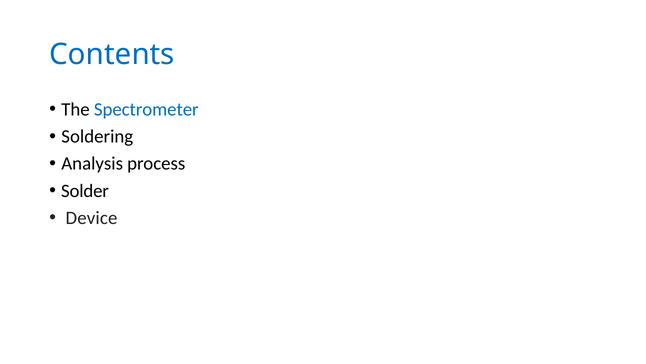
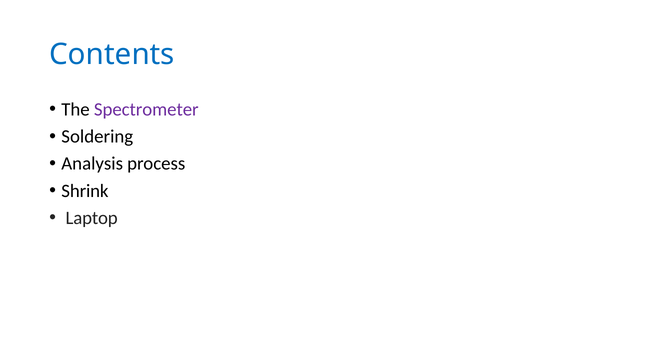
Spectrometer colour: blue -> purple
Solder: Solder -> Shrink
Device: Device -> Laptop
